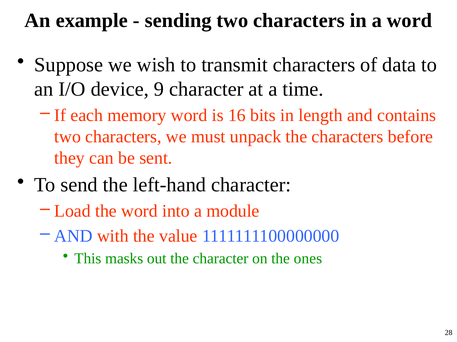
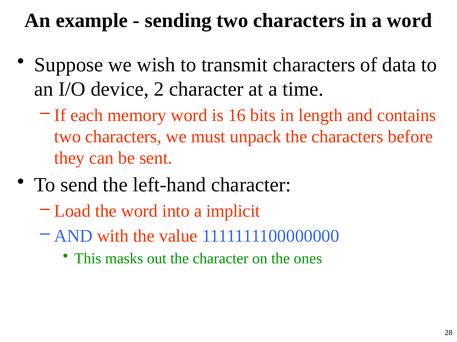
9: 9 -> 2
module: module -> implicit
